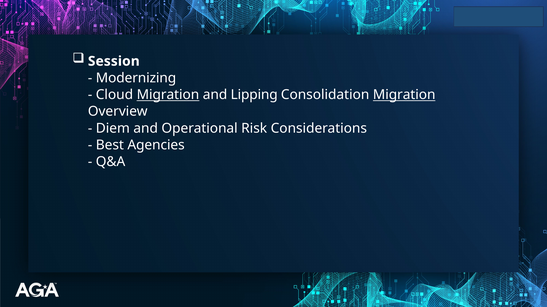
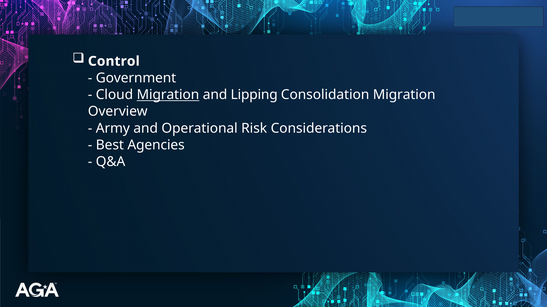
Session: Session -> Control
Modernizing: Modernizing -> Government
Migration at (404, 95) underline: present -> none
Diem: Diem -> Army
